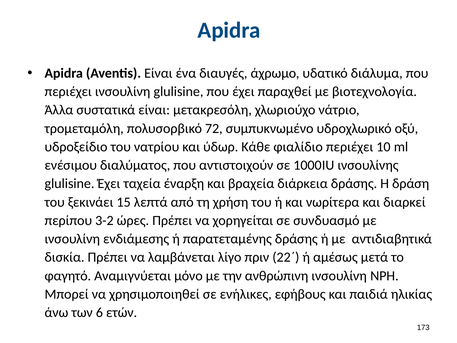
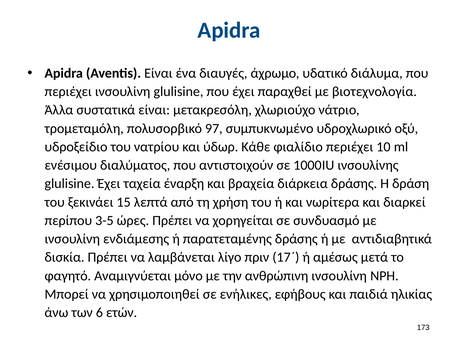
72: 72 -> 97
3-2: 3-2 -> 3-5
22΄: 22΄ -> 17΄
